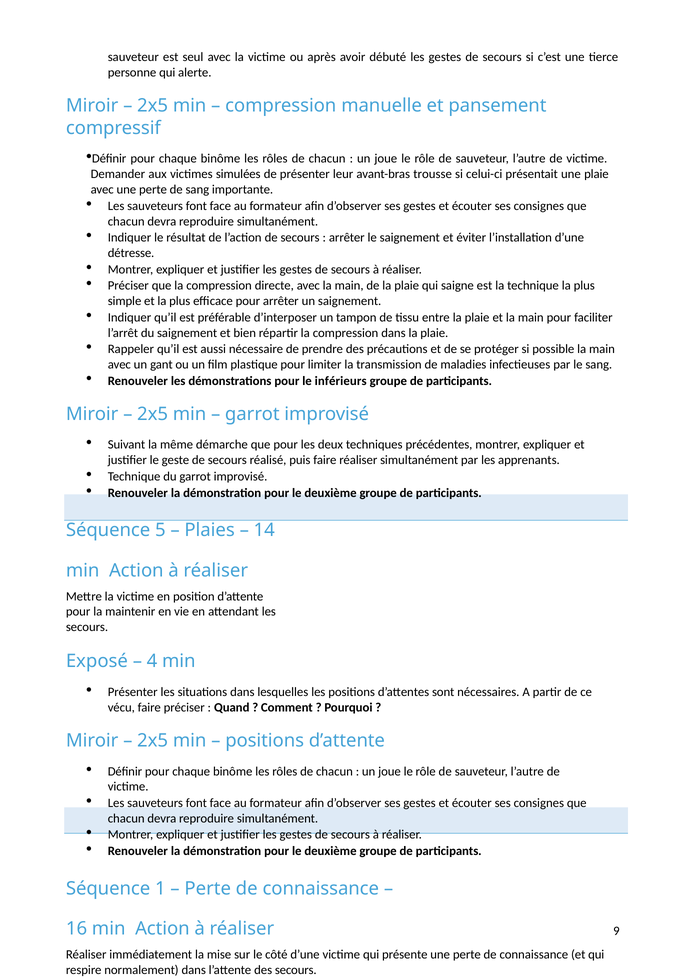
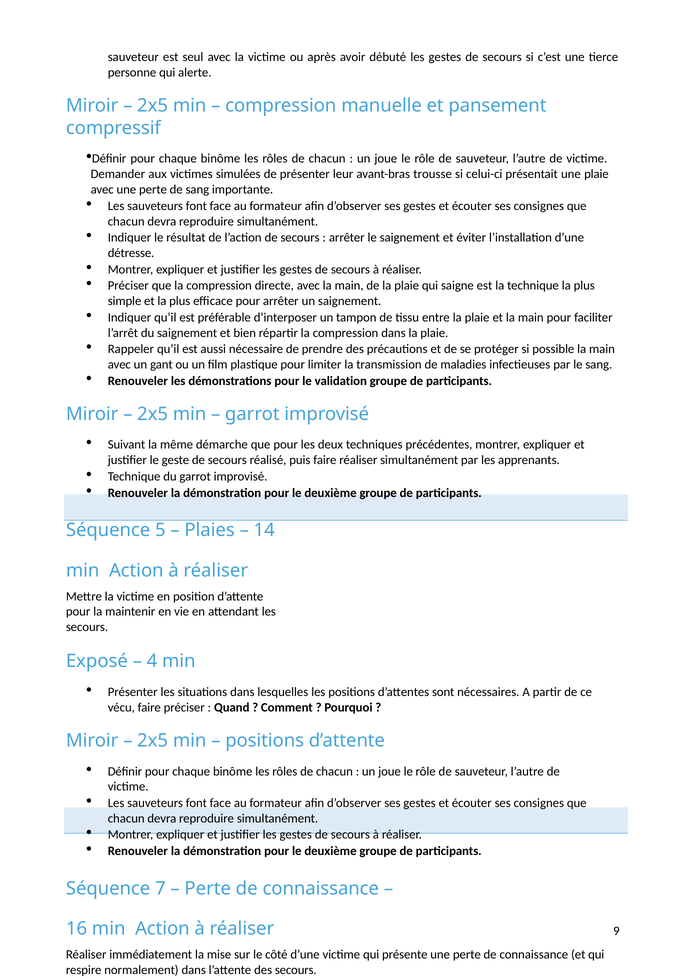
inférieurs: inférieurs -> validation
1: 1 -> 7
